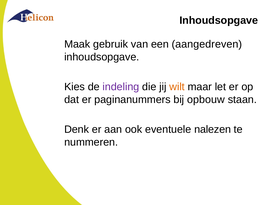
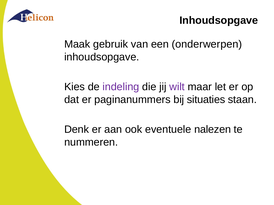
aangedreven: aangedreven -> onderwerpen
wilt colour: orange -> purple
opbouw: opbouw -> situaties
